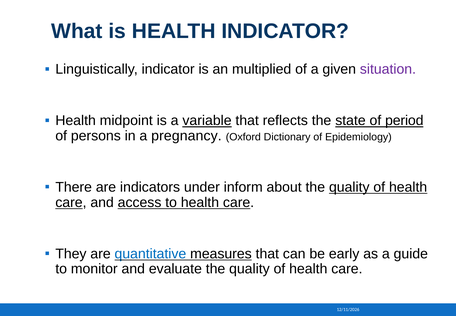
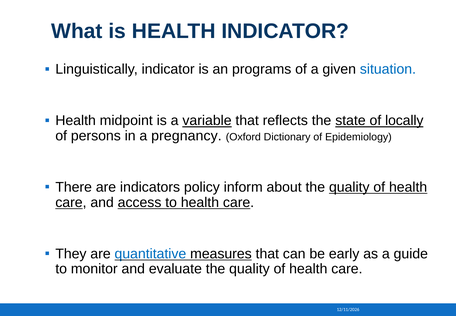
multiplied: multiplied -> programs
situation colour: purple -> blue
period: period -> locally
under: under -> policy
